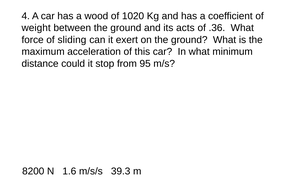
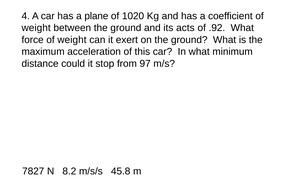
wood: wood -> plane
.36: .36 -> .92
force of sliding: sliding -> weight
95: 95 -> 97
8200: 8200 -> 7827
1.6: 1.6 -> 8.2
39.3: 39.3 -> 45.8
